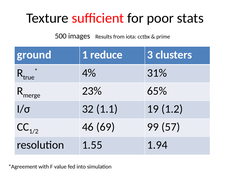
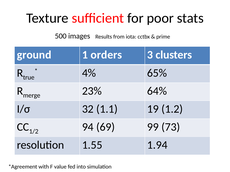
reduce: reduce -> orders
31%: 31% -> 65%
65%: 65% -> 64%
46: 46 -> 94
57: 57 -> 73
